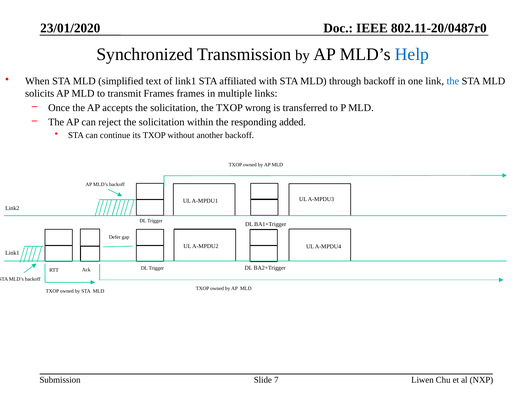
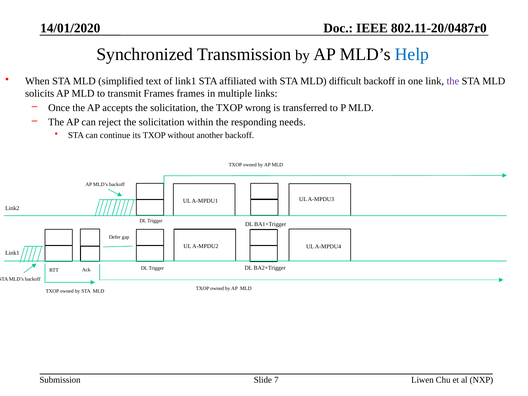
23/01/2020: 23/01/2020 -> 14/01/2020
through: through -> difficult
the at (453, 81) colour: blue -> purple
added: added -> needs
